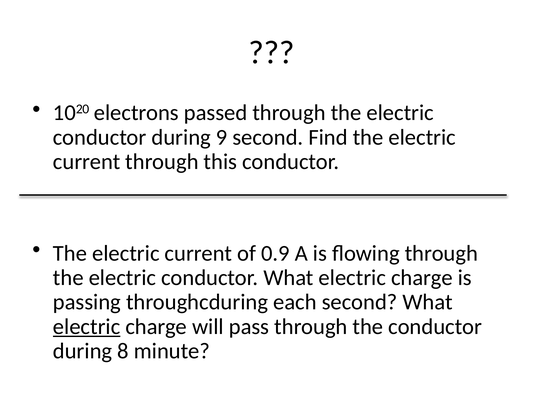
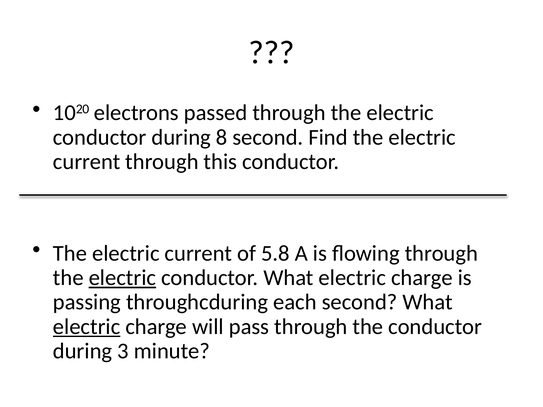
9: 9 -> 8
0.9: 0.9 -> 5.8
electric at (122, 278) underline: none -> present
8: 8 -> 3
